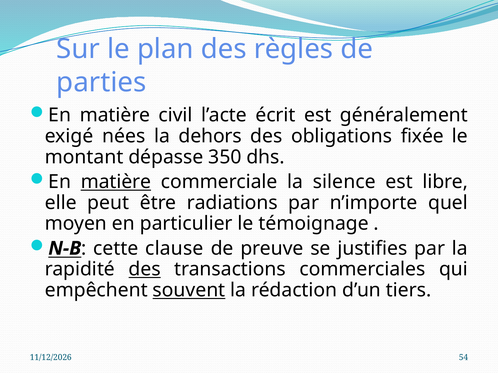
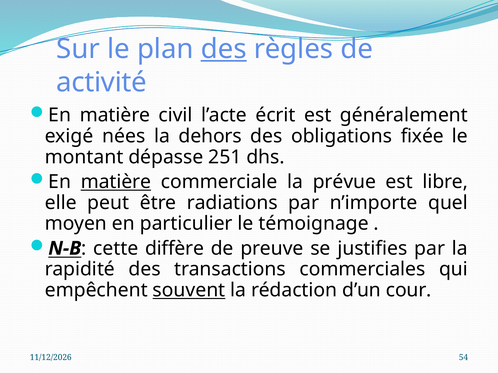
des at (224, 49) underline: none -> present
parties: parties -> activité
350: 350 -> 251
silence: silence -> prévue
clause: clause -> diffère
des at (145, 270) underline: present -> none
tiers: tiers -> cour
